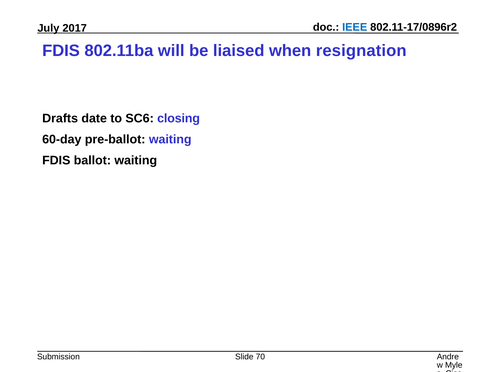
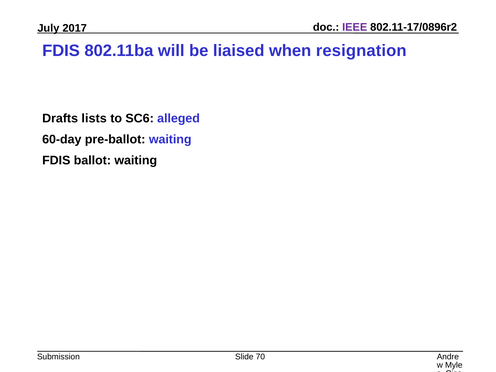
IEEE colour: blue -> purple
date: date -> lists
closing: closing -> alleged
